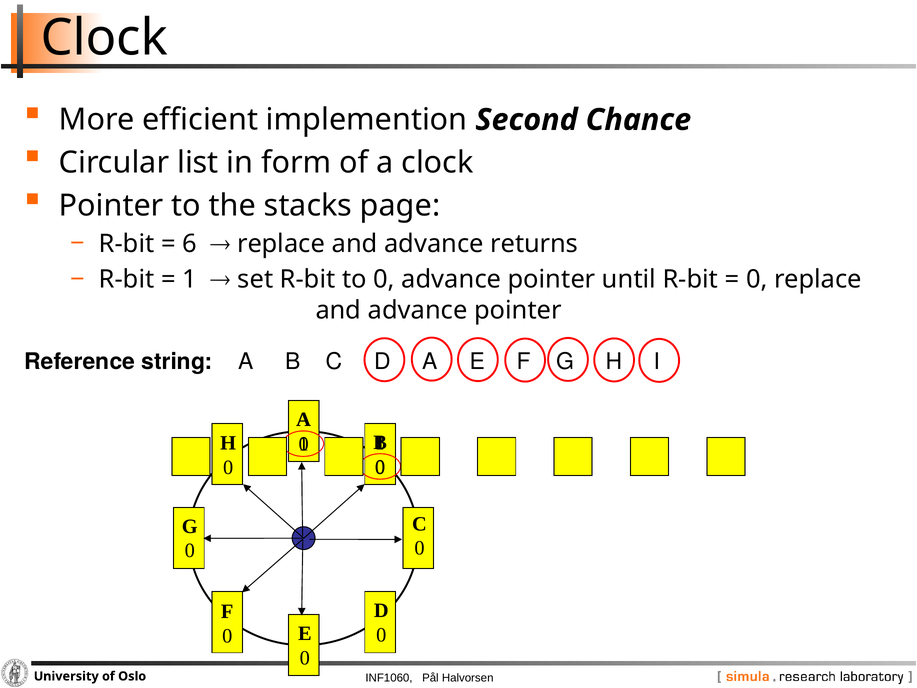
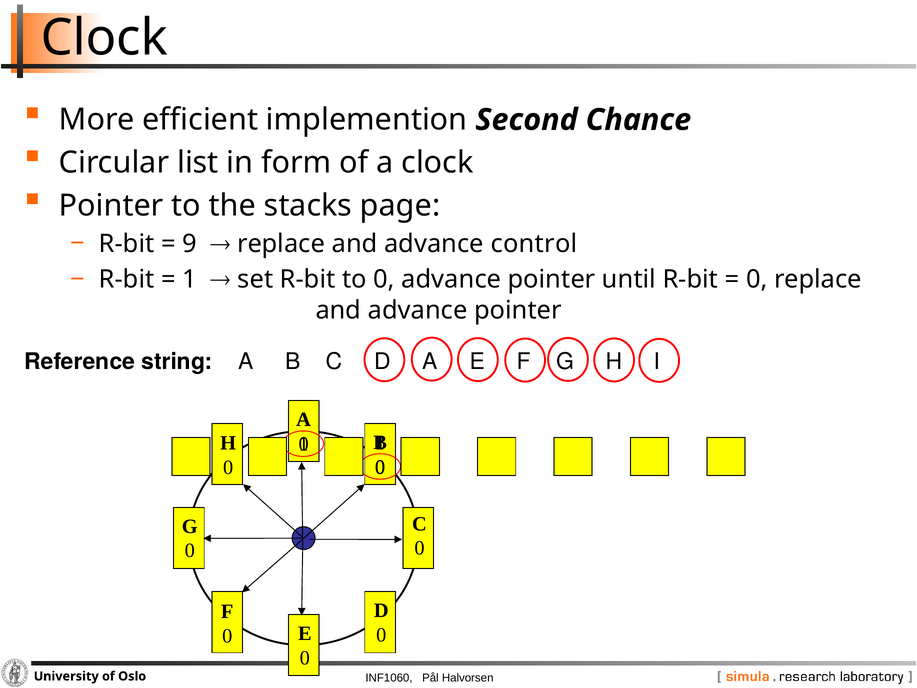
6: 6 -> 9
returns: returns -> control
